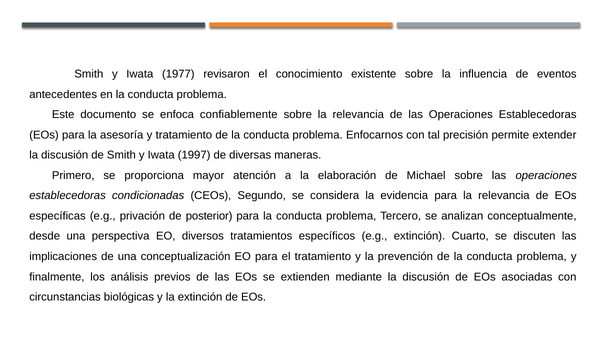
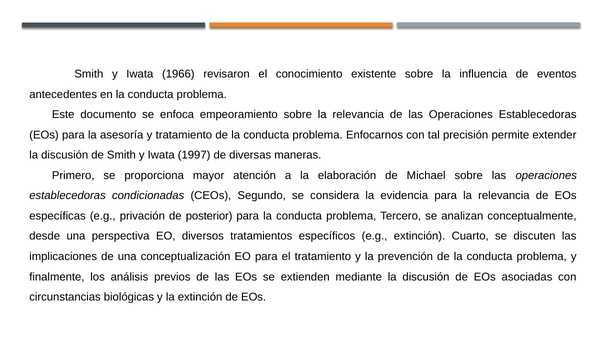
1977: 1977 -> 1966
confiablemente: confiablemente -> empeoramiento
